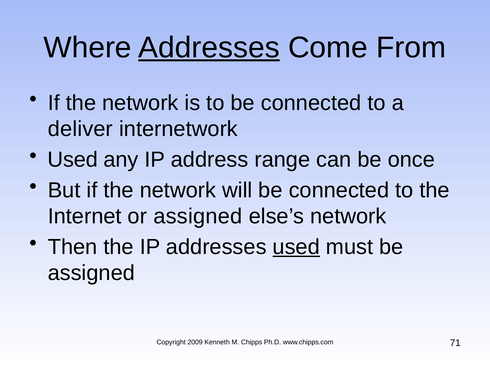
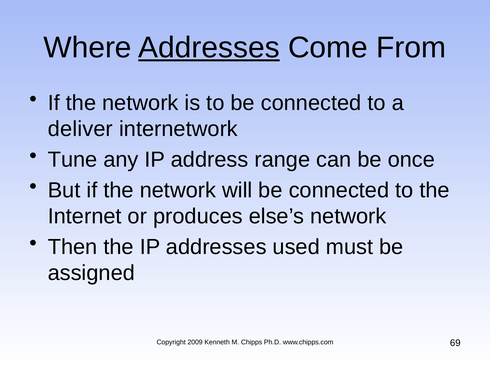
Used at (73, 159): Used -> Tune
or assigned: assigned -> produces
used at (296, 247) underline: present -> none
71: 71 -> 69
